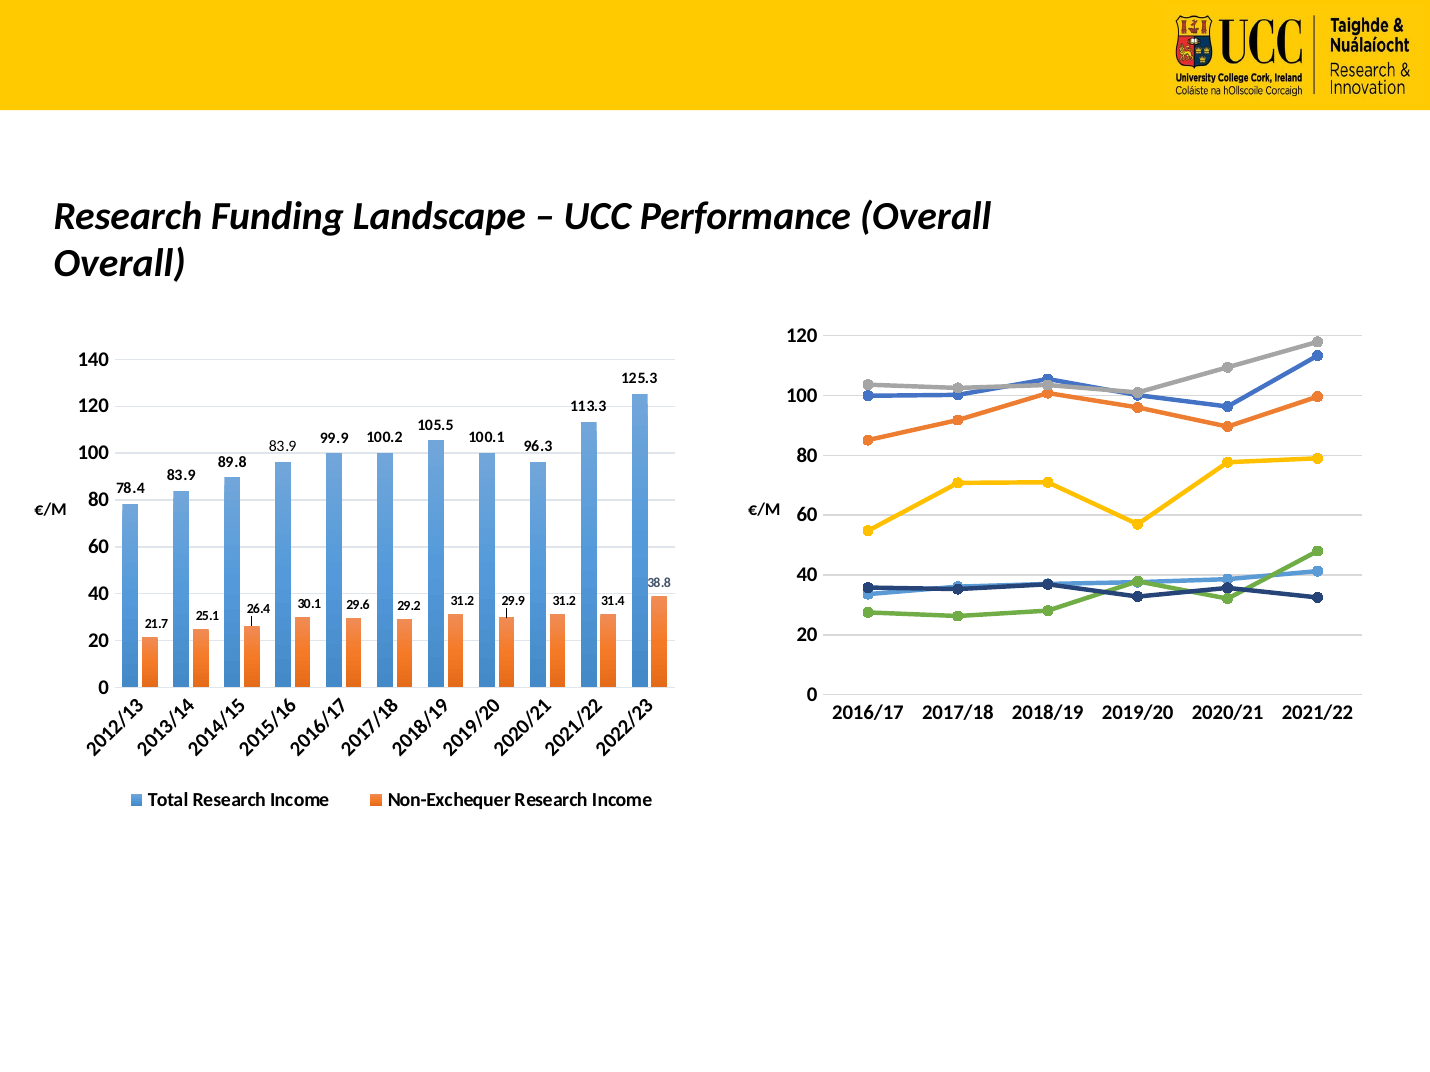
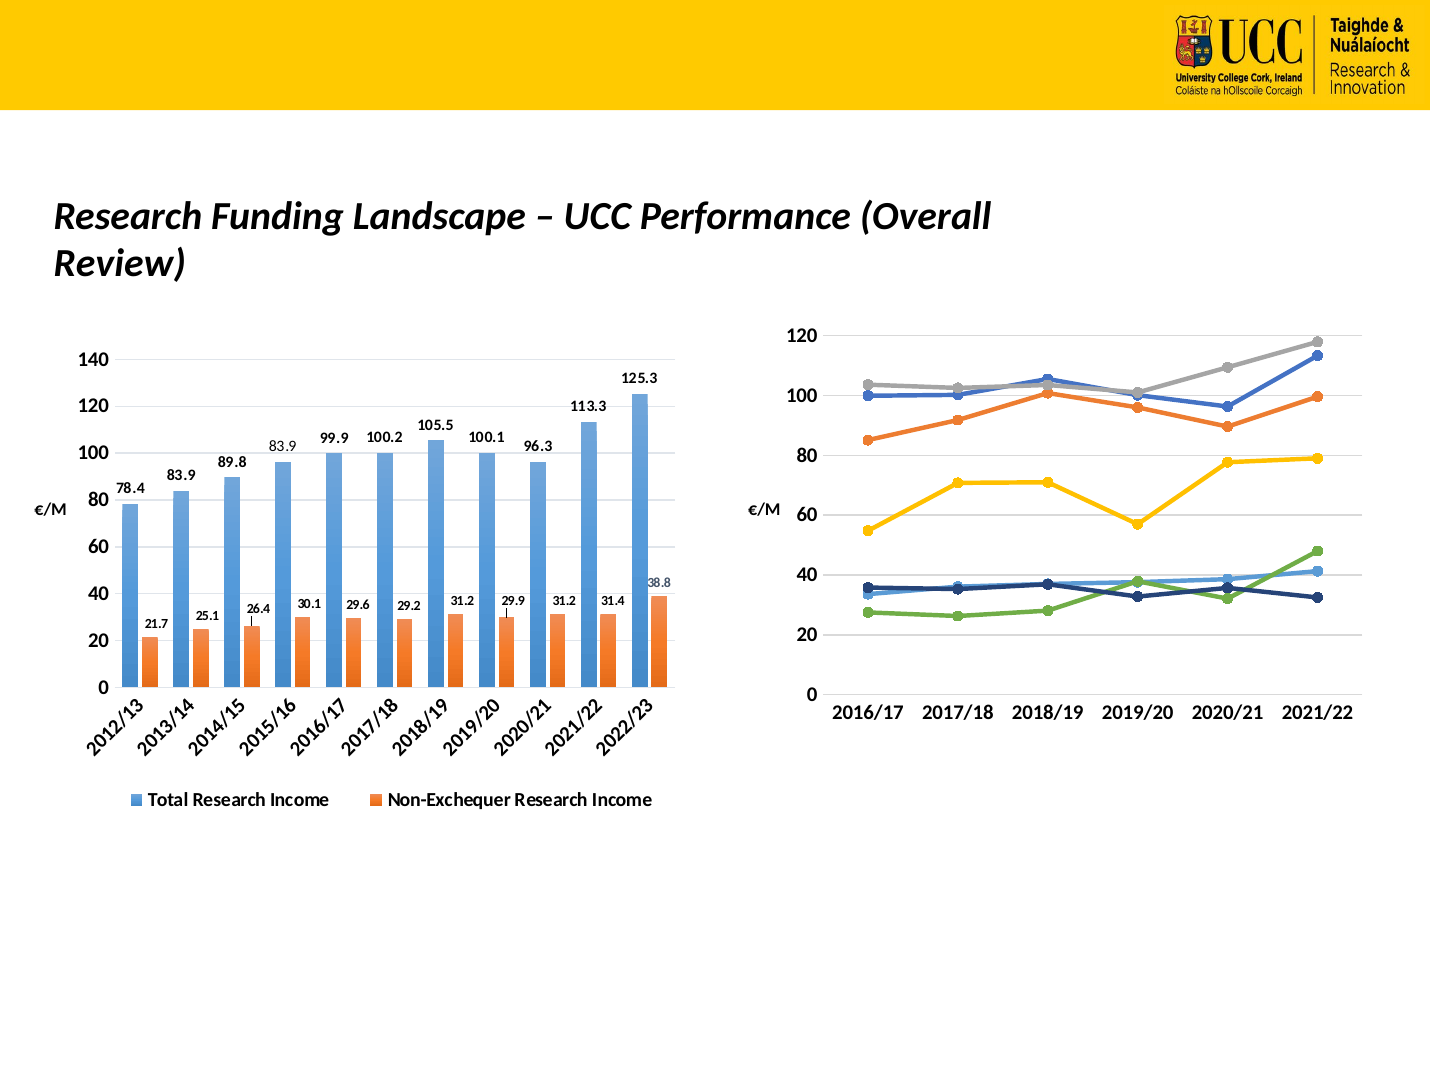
Overall at (120, 264): Overall -> Review
